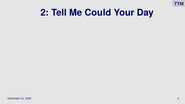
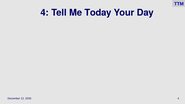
2 at (45, 13): 2 -> 4
Could: Could -> Today
